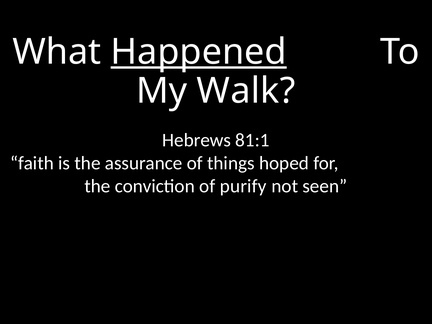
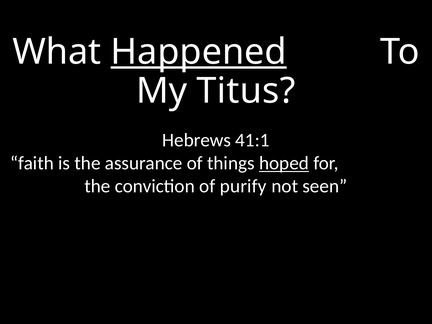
Walk: Walk -> Titus
81:1: 81:1 -> 41:1
hoped underline: none -> present
